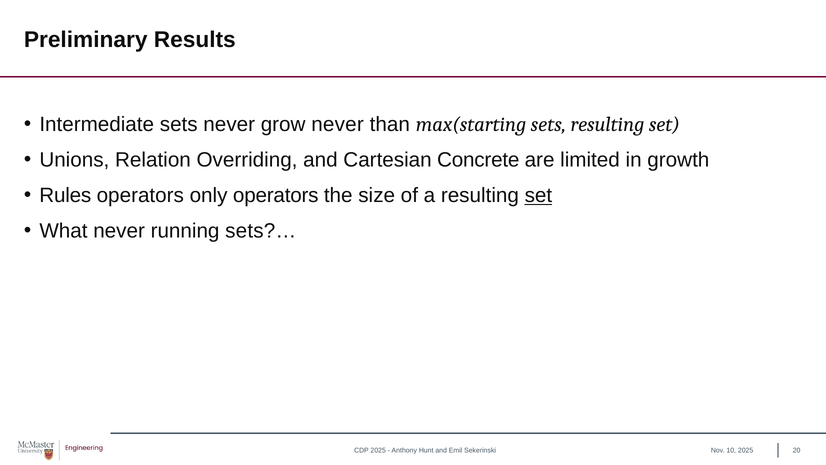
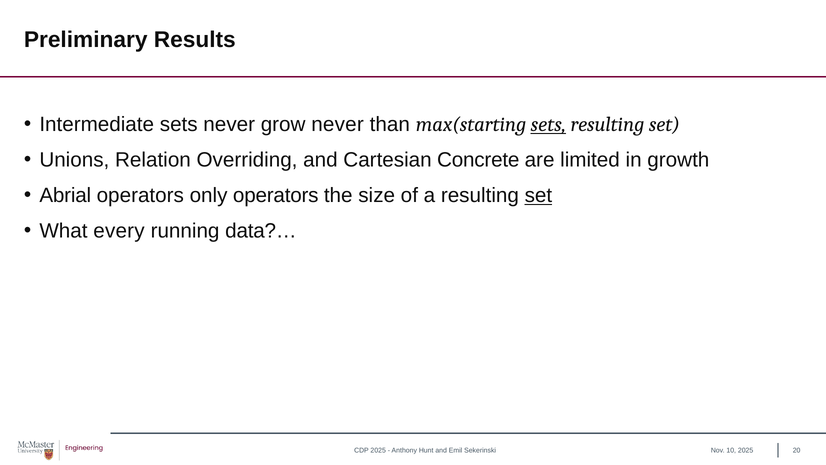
sets at (548, 124) underline: none -> present
Rules: Rules -> Abrial
What never: never -> every
sets?…: sets?… -> data?…
